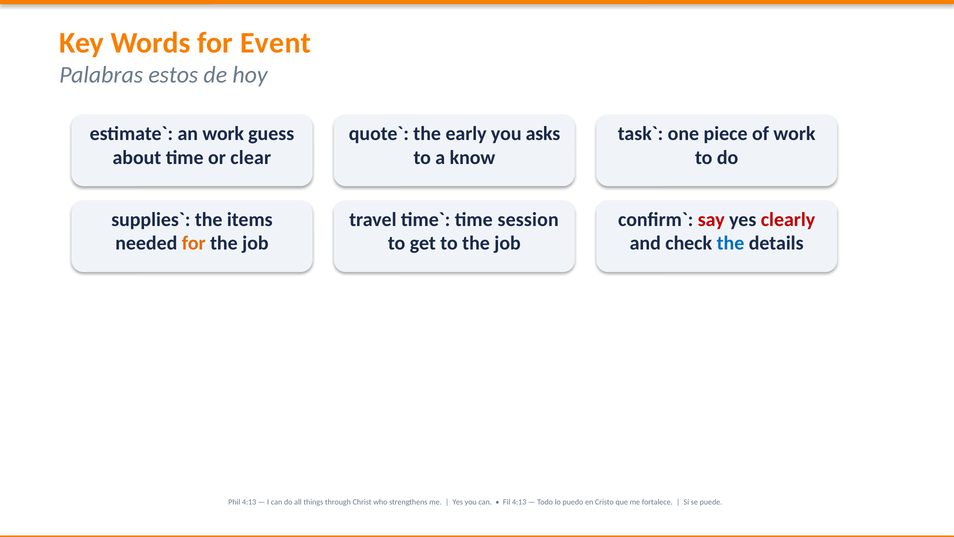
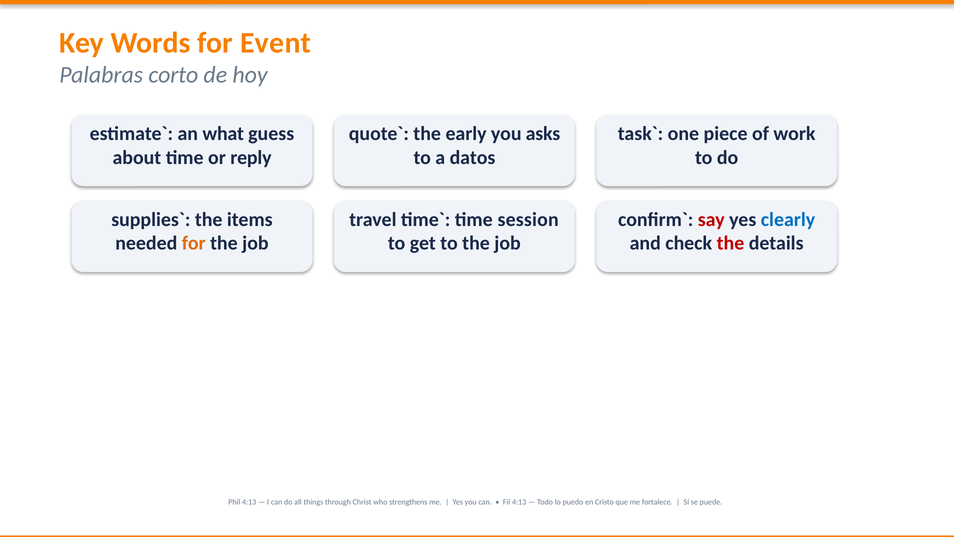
estos: estos -> corto
an work: work -> what
clear: clear -> reply
know: know -> datos
clearly colour: red -> blue
the at (730, 243) colour: blue -> red
